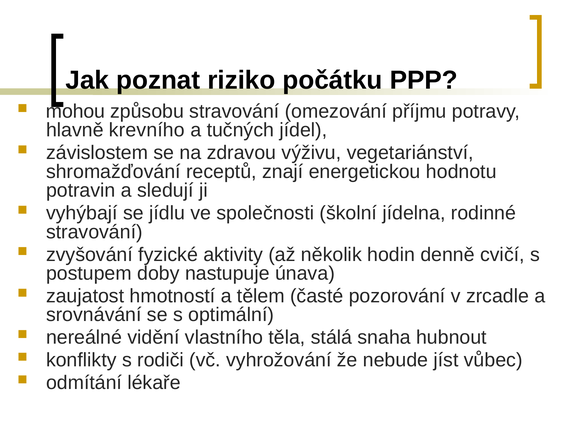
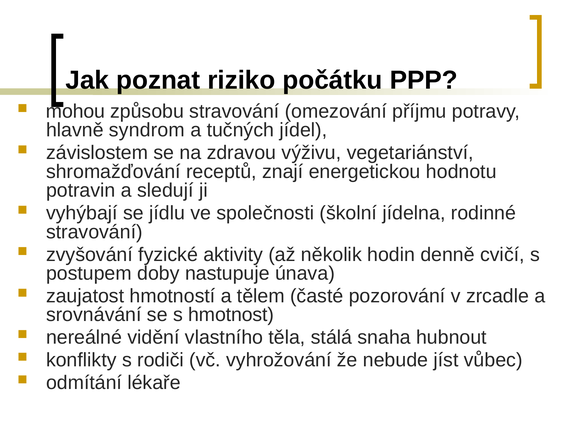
krevního: krevního -> syndrom
optimální: optimální -> hmotnost
